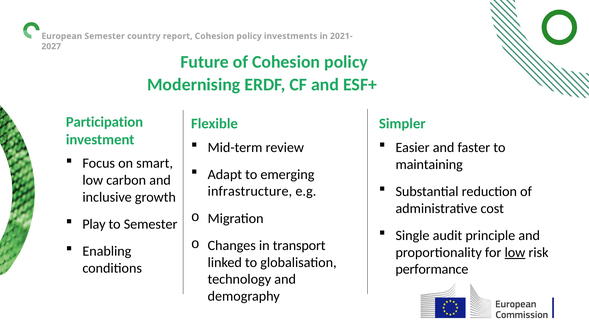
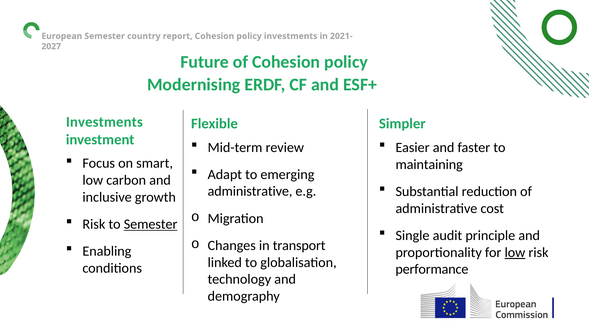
Participation at (104, 122): Participation -> Investments
infrastructure at (250, 192): infrastructure -> administrative
Play at (94, 224): Play -> Risk
Semester at (151, 224) underline: none -> present
